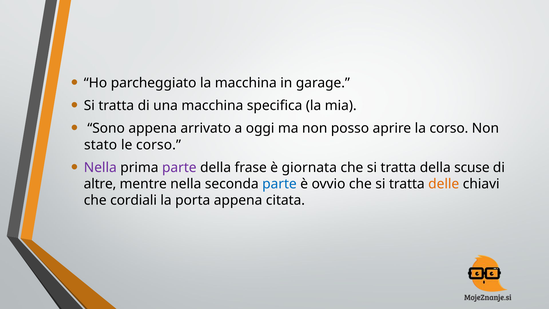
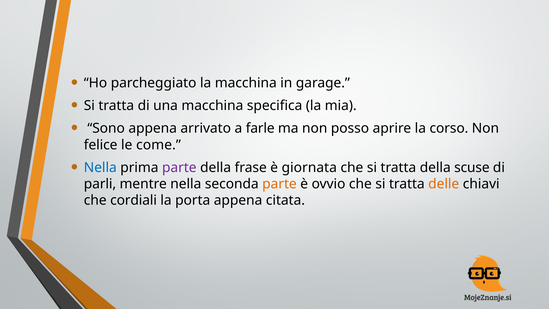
oggi: oggi -> farle
stato: stato -> felice
le corso: corso -> come
Nella at (100, 167) colour: purple -> blue
altre: altre -> parli
parte at (279, 184) colour: blue -> orange
